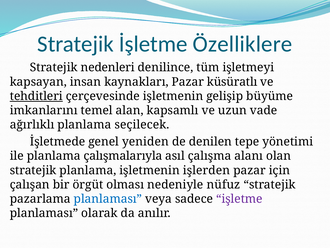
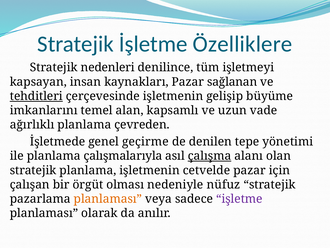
küsüratlı: küsüratlı -> sağlanan
seçilecek: seçilecek -> çevreden
yeniden: yeniden -> geçirme
çalışma underline: none -> present
işlerden: işlerden -> cetvelde
planlaması at (108, 199) colour: blue -> orange
